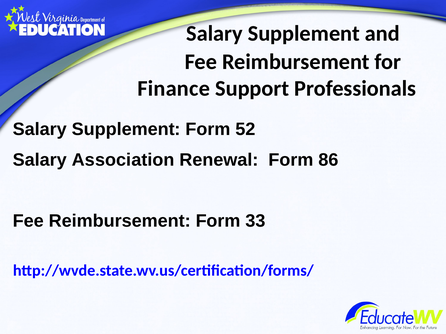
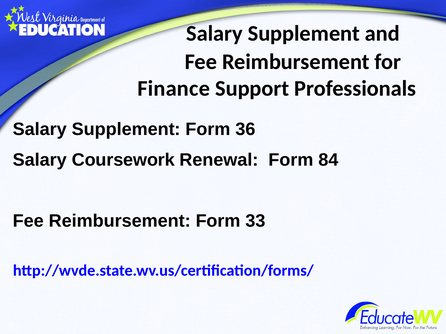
52: 52 -> 36
Association: Association -> Coursework
86: 86 -> 84
